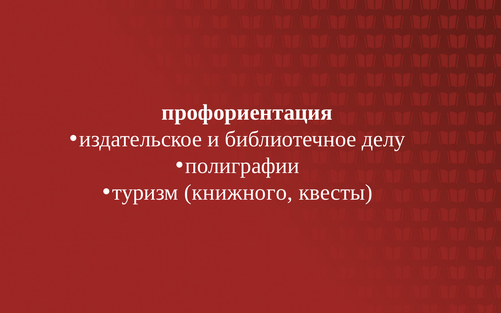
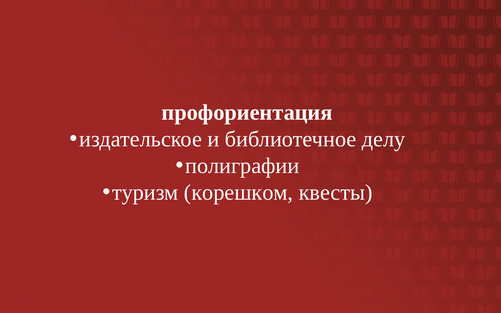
книжного: книжного -> корешком
